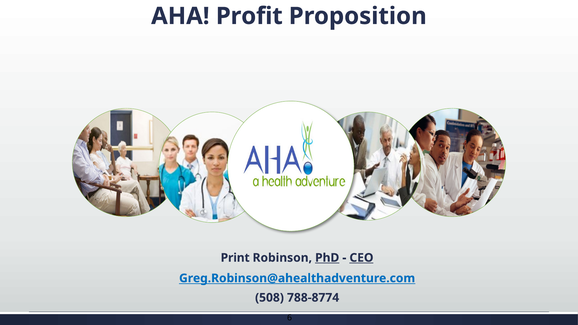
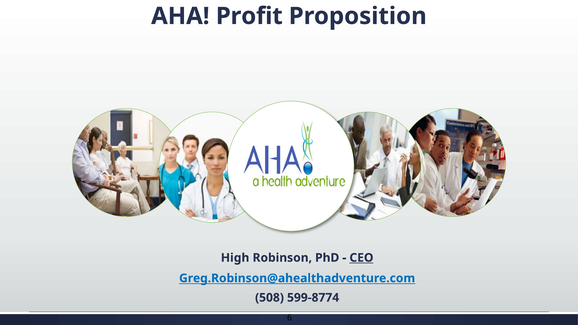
Print: Print -> High
PhD underline: present -> none
788-8774: 788-8774 -> 599-8774
